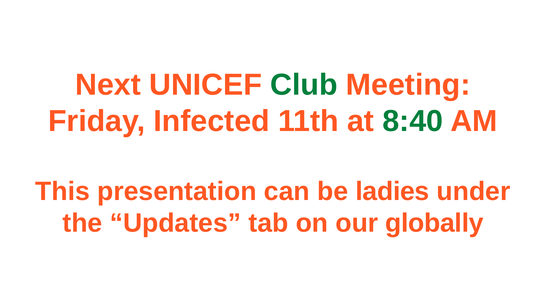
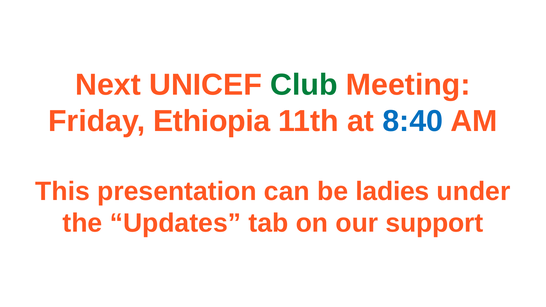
Infected: Infected -> Ethiopia
8:40 colour: green -> blue
globally: globally -> support
